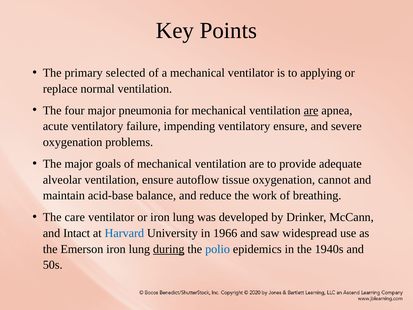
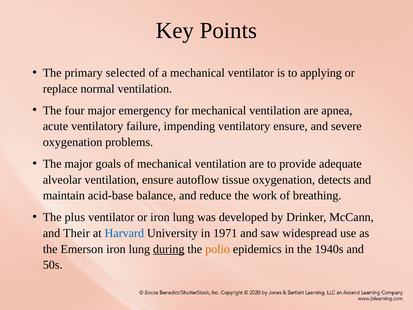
pneumonia: pneumonia -> emergency
are at (311, 110) underline: present -> none
cannot: cannot -> detects
care: care -> plus
Intact: Intact -> Their
1966: 1966 -> 1971
polio colour: blue -> orange
